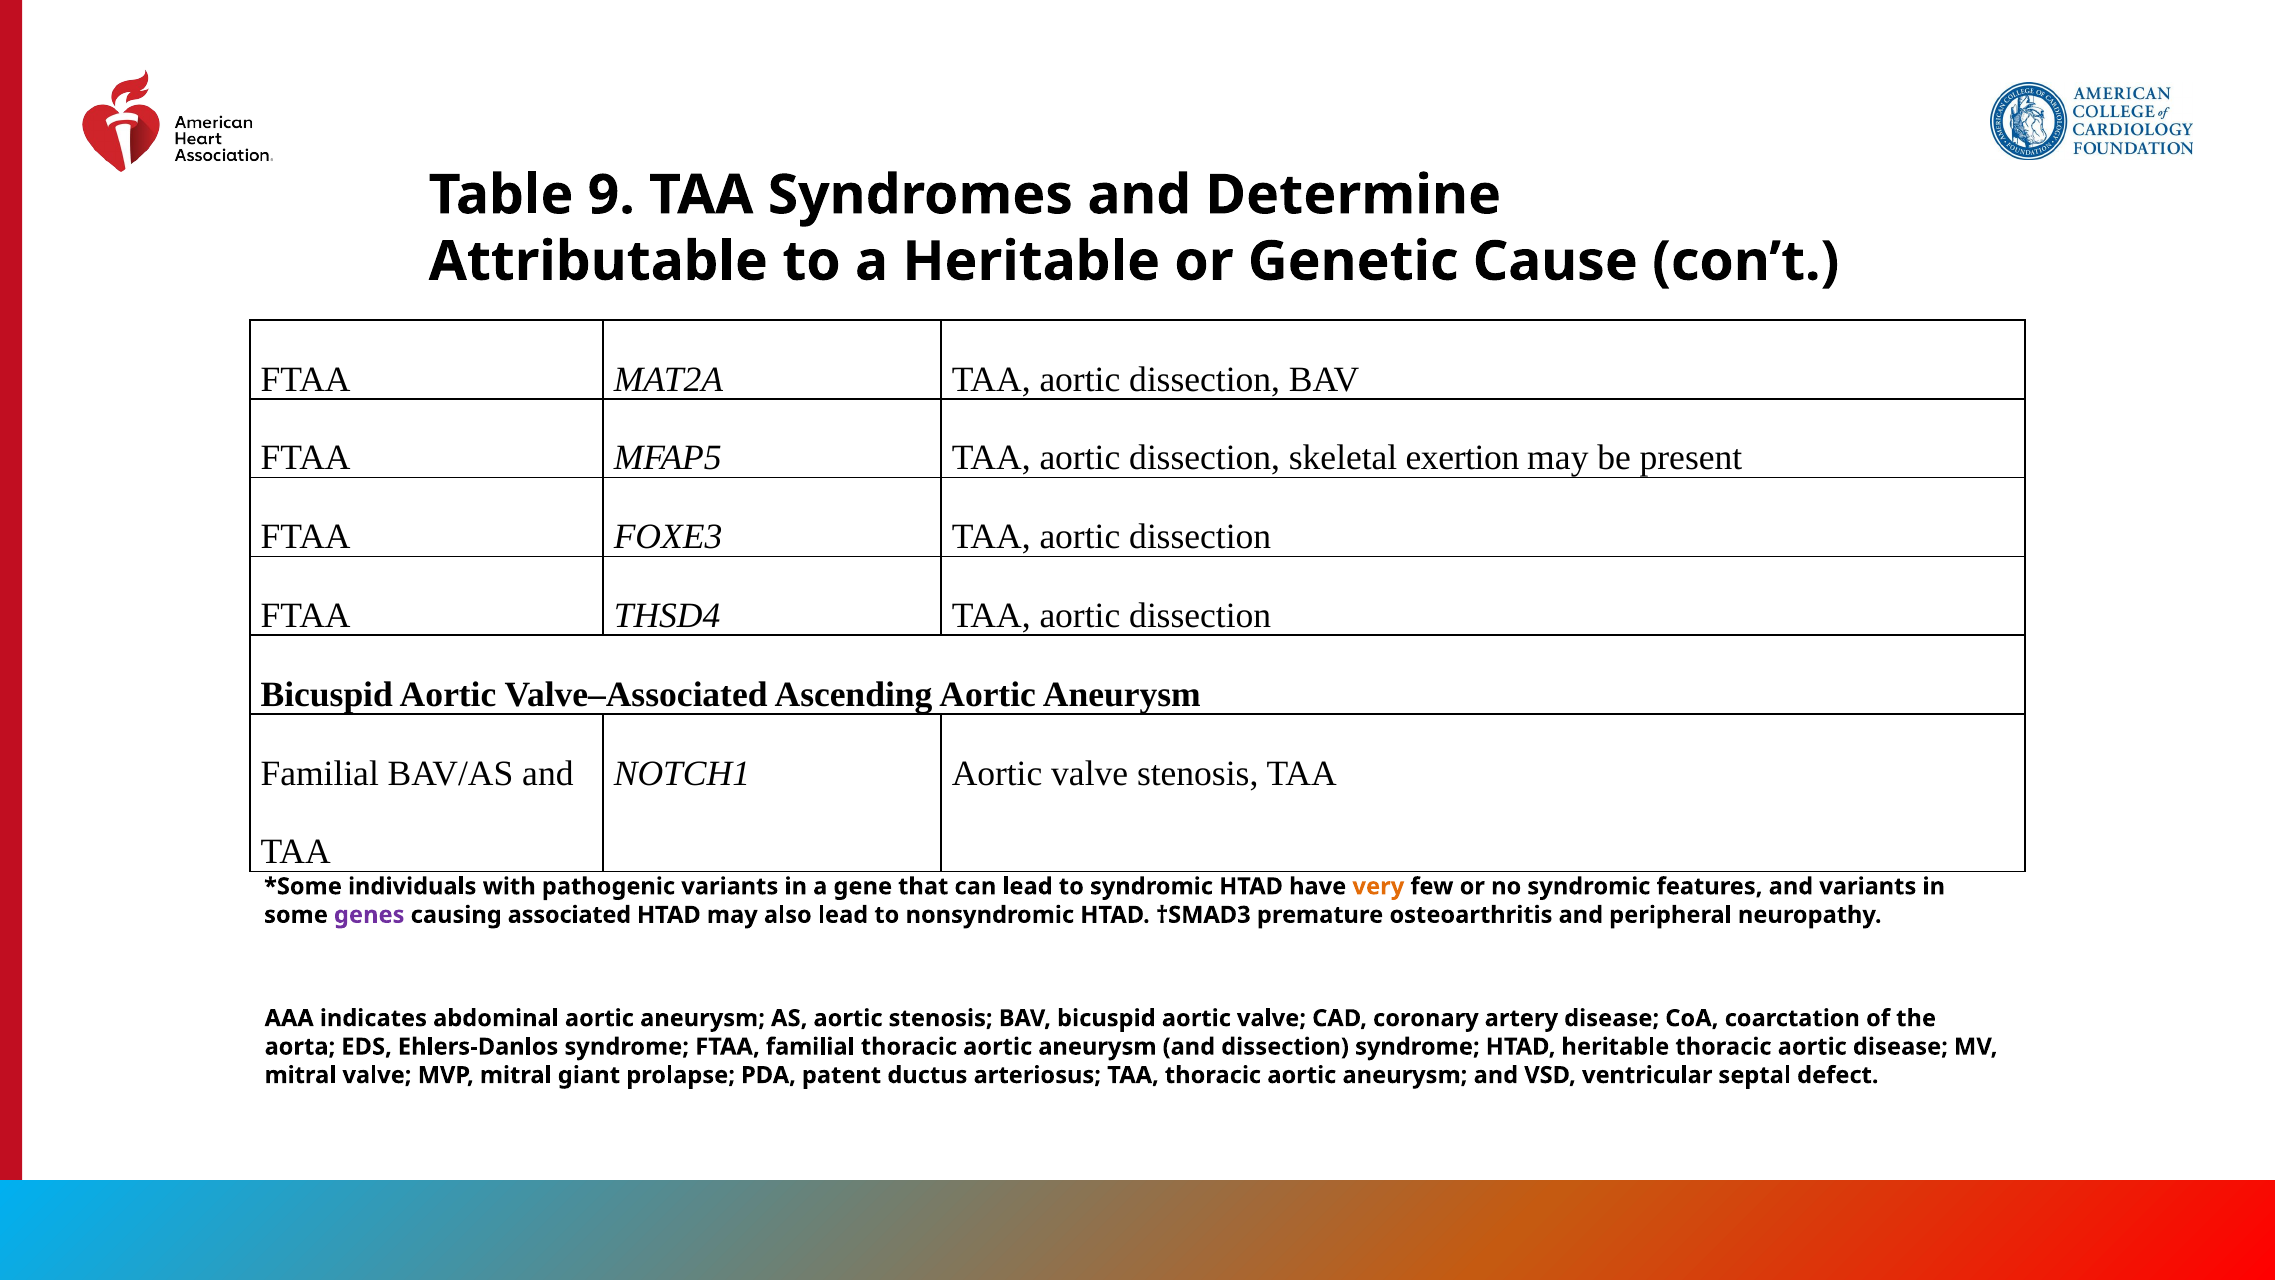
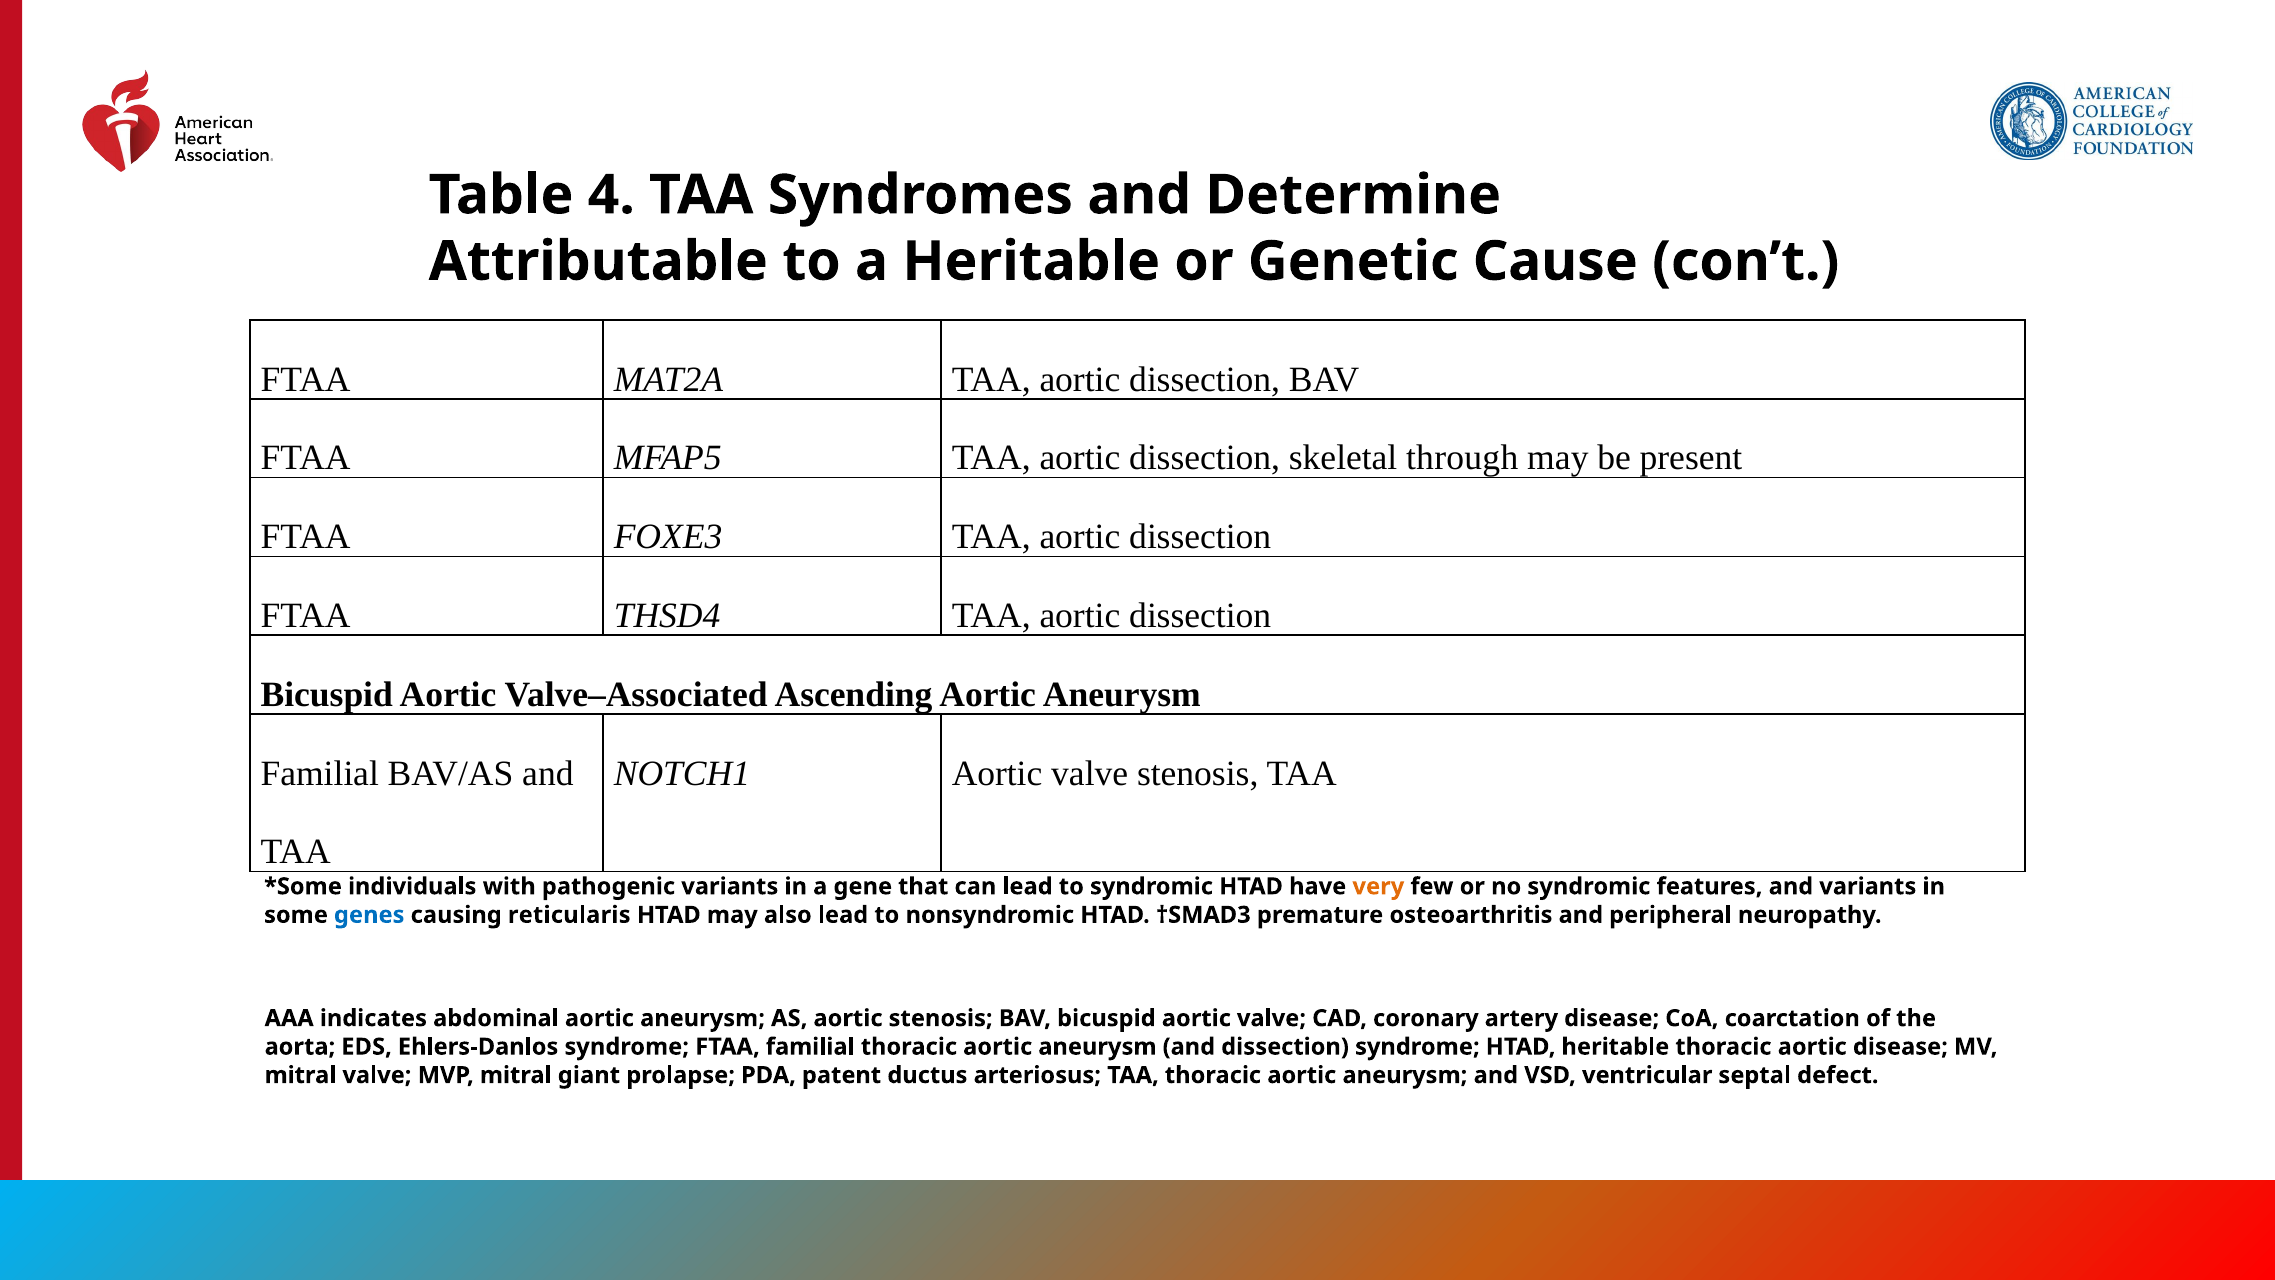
9: 9 -> 4
exertion: exertion -> through
genes colour: purple -> blue
associated: associated -> reticularis
